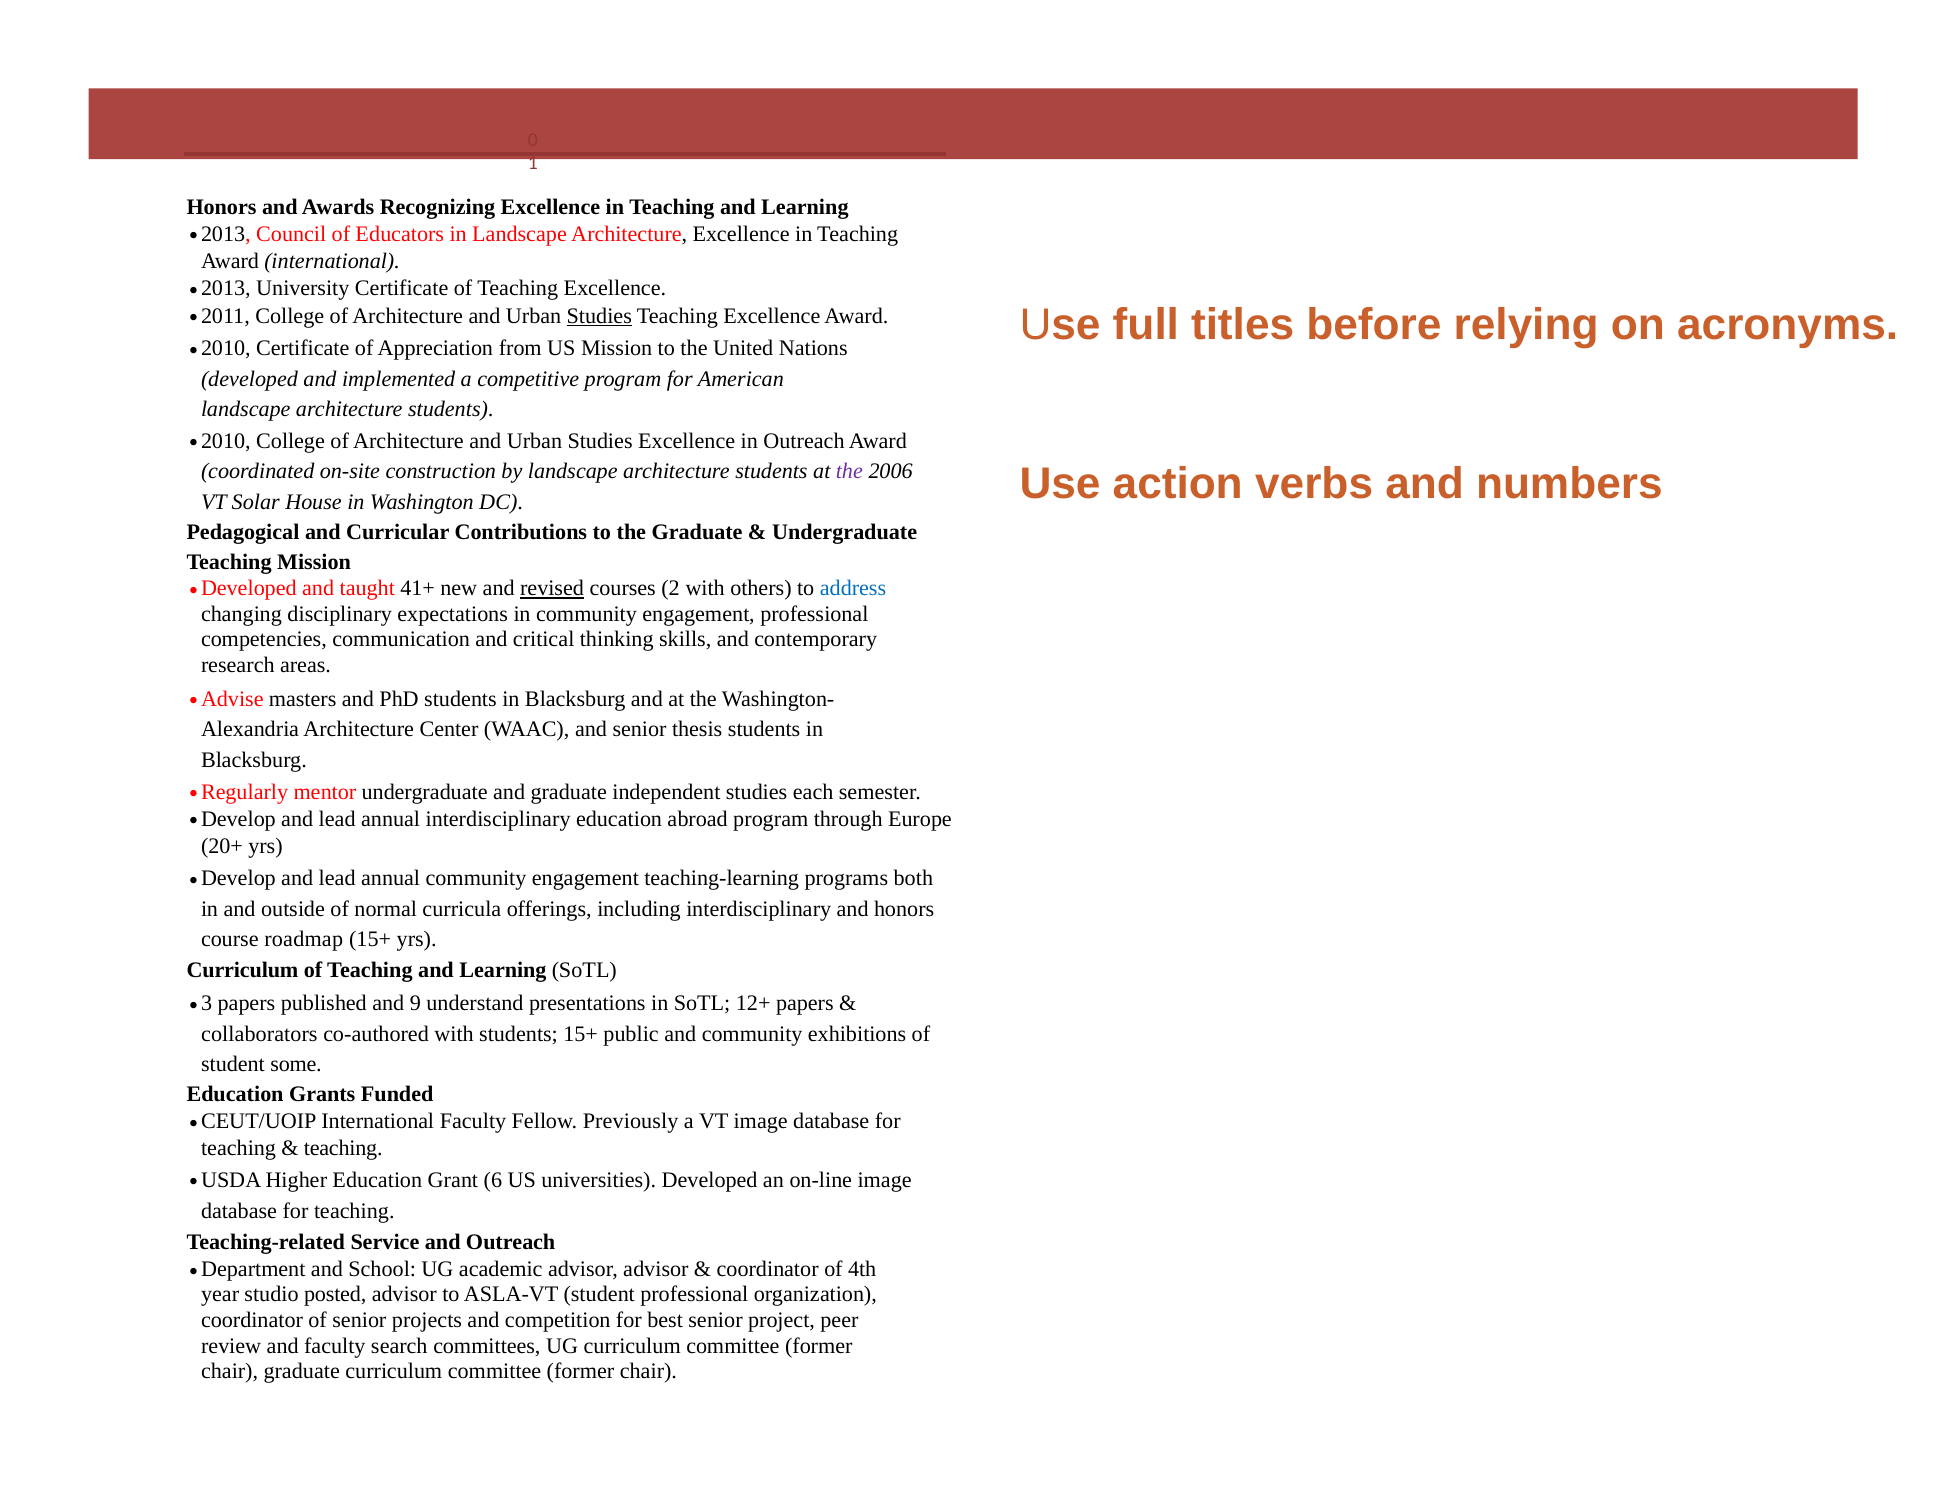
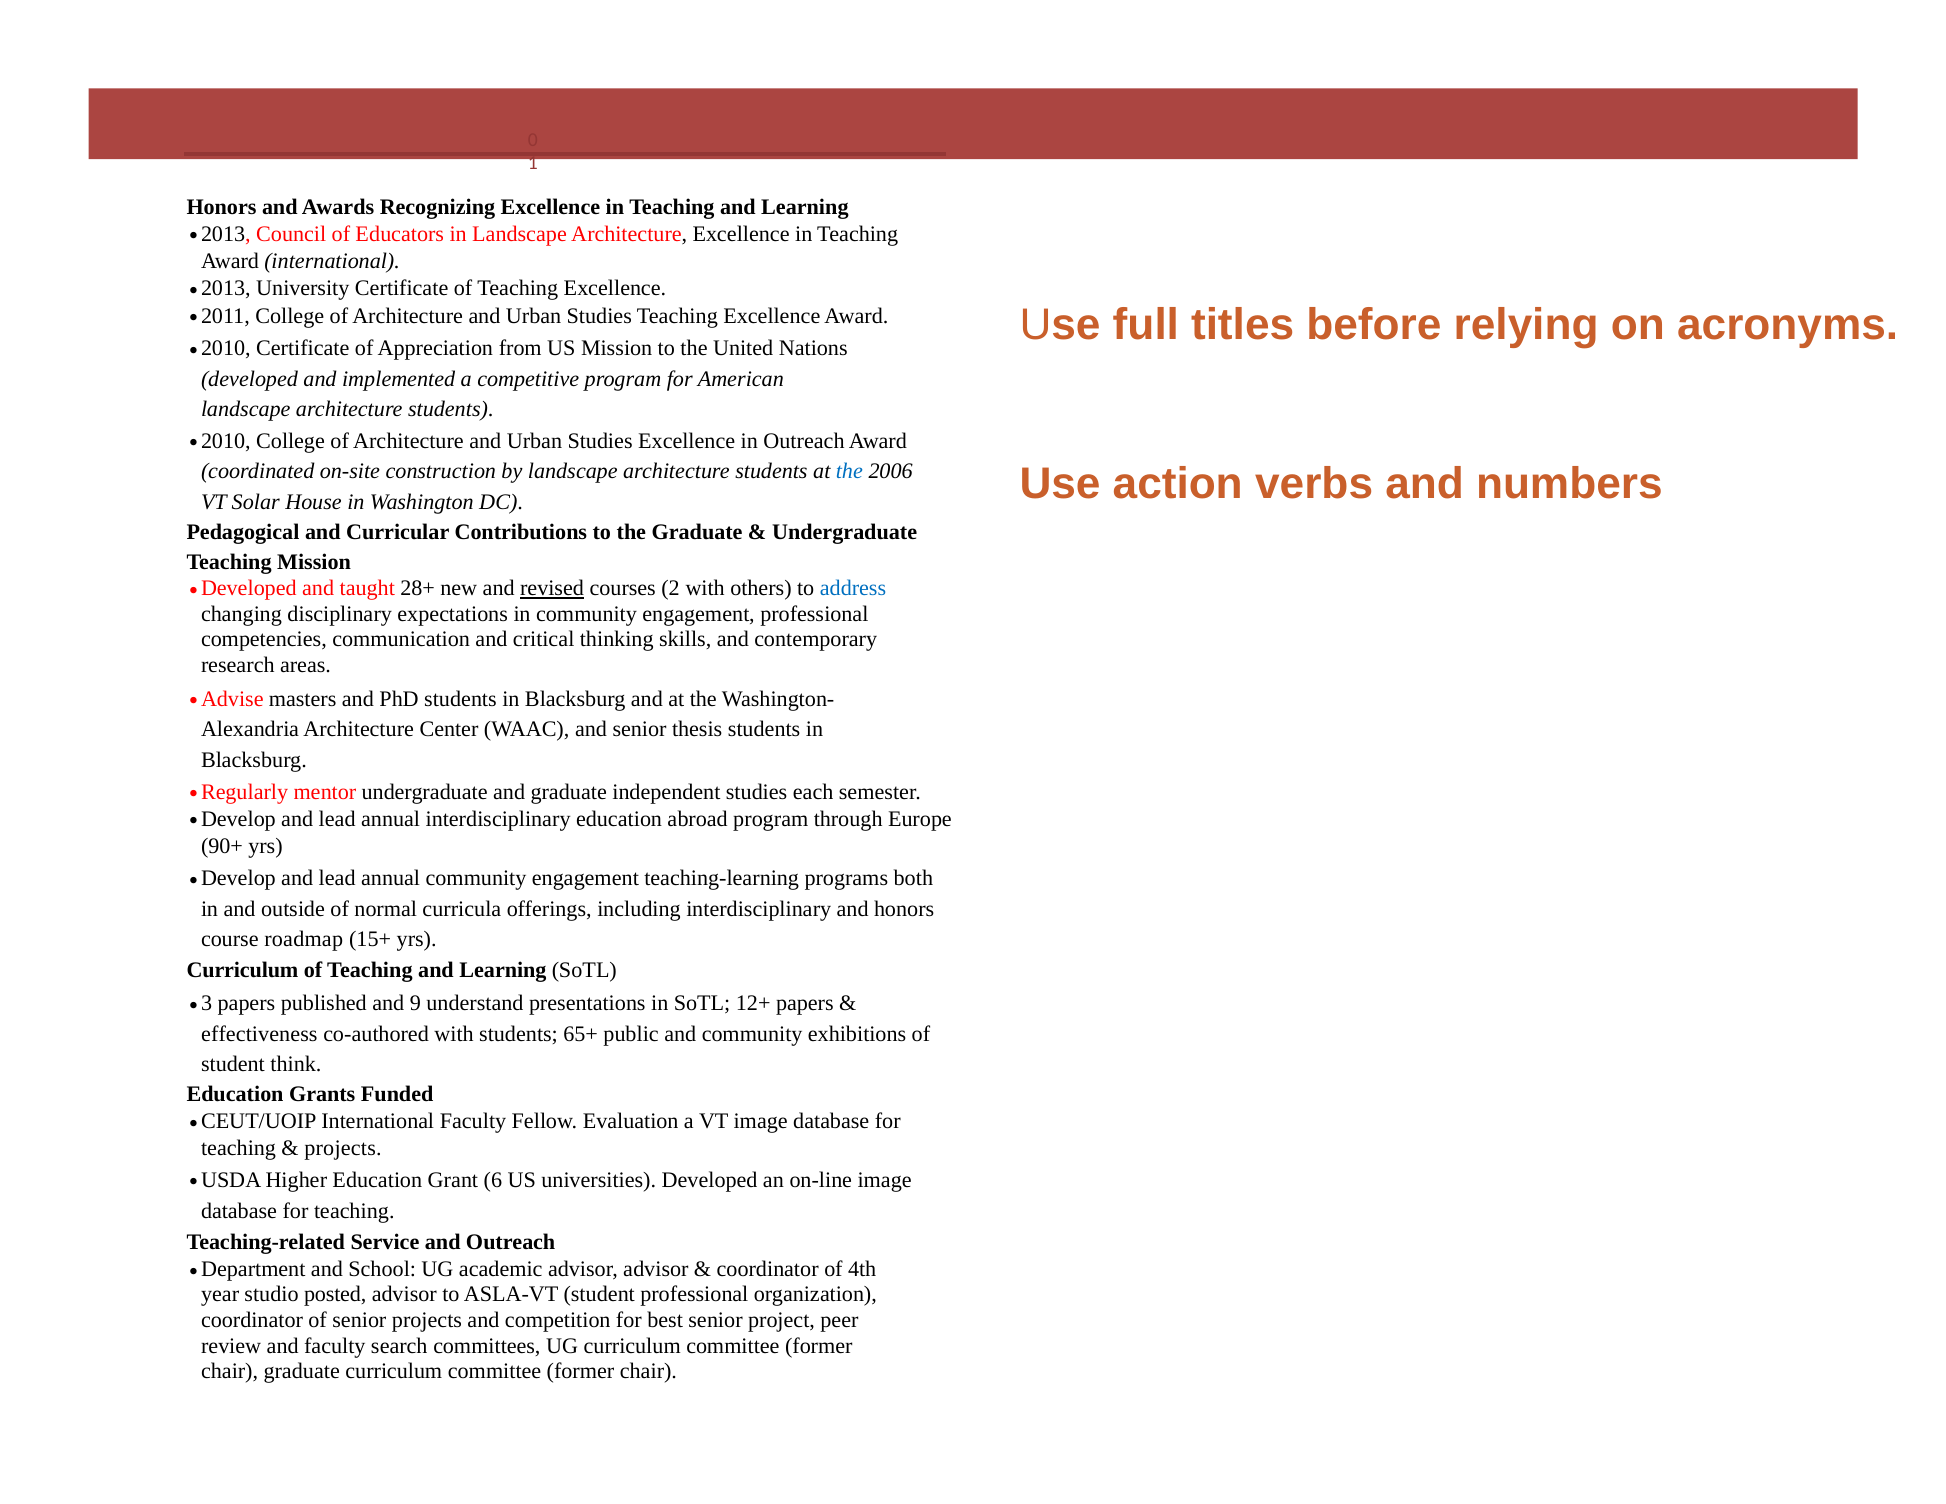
Studies at (599, 316) underline: present -> none
the at (849, 472) colour: purple -> blue
41+: 41+ -> 28+
20+: 20+ -> 90+
collaborators: collaborators -> effectiveness
students 15+: 15+ -> 65+
some: some -> think
Previously: Previously -> Evaluation
teaching at (343, 1148): teaching -> projects
